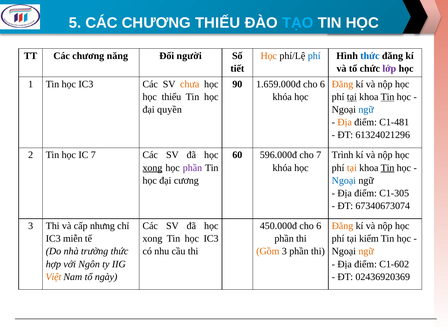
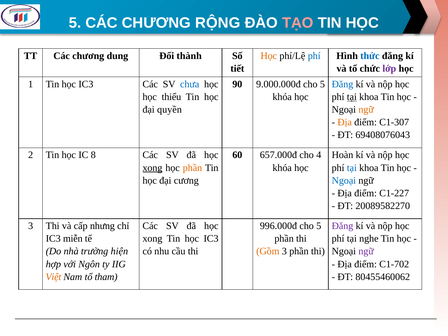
THIẾU: THIẾU -> RỘNG
TẠO colour: light blue -> pink
năng: năng -> dung
người: người -> thành
chưa colour: orange -> blue
1.659.000đ: 1.659.000đ -> 9.000.000đ
6 at (322, 84): 6 -> 5
Đăng at (342, 84) colour: orange -> blue
Tin at (388, 97) underline: present -> none
ngữ at (366, 110) colour: blue -> orange
C1-481: C1-481 -> C1-307
61324021296: 61324021296 -> 69408076043
IC 7: 7 -> 8
596.000đ: 596.000đ -> 657.000đ
cho 7: 7 -> 4
Trình: Trình -> Hoàn
phần at (192, 168) colour: purple -> orange
tại at (352, 168) colour: orange -> blue
Tin at (388, 168) underline: present -> none
C1-305: C1-305 -> C1-227
67340673074: 67340673074 -> 20089582270
450.000đ: 450.000đ -> 996.000đ
6 at (319, 226): 6 -> 5
Đăng at (342, 226) colour: orange -> purple
kiểm: kiểm -> nghe
trường thức: thức -> hiện
ngữ at (366, 251) colour: orange -> purple
C1-602: C1-602 -> C1-702
ngày: ngày -> tham
02436920369: 02436920369 -> 80455460062
